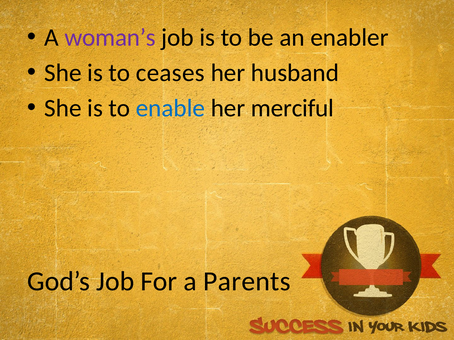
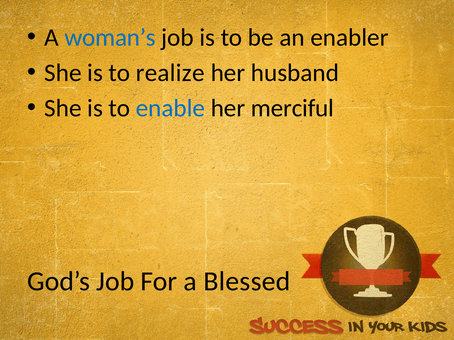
woman’s colour: purple -> blue
ceases: ceases -> realize
Parents: Parents -> Blessed
